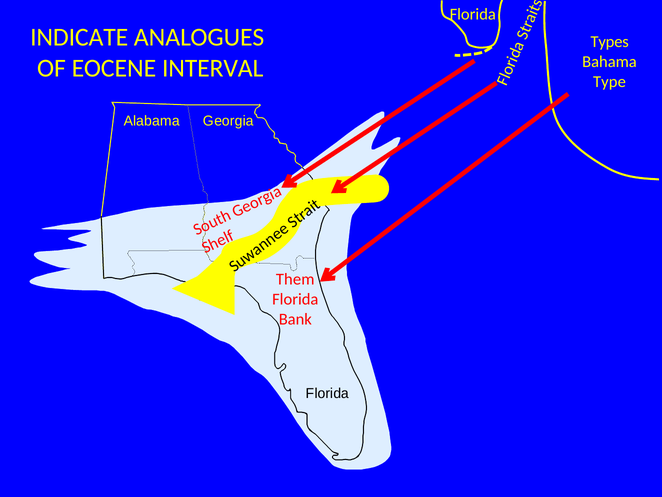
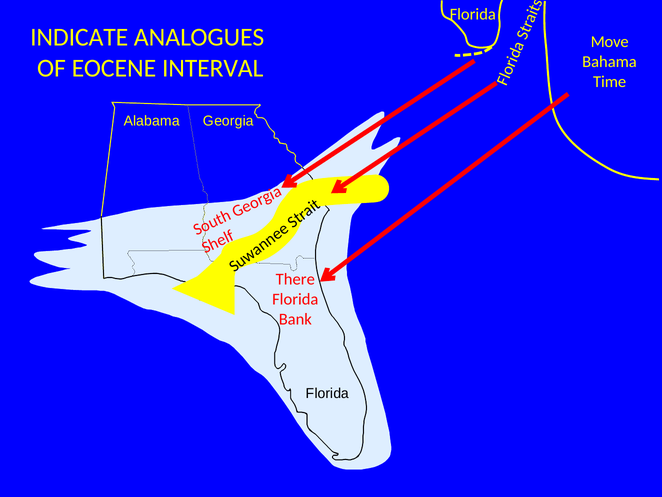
Types: Types -> Move
Type: Type -> Time
Them: Them -> There
